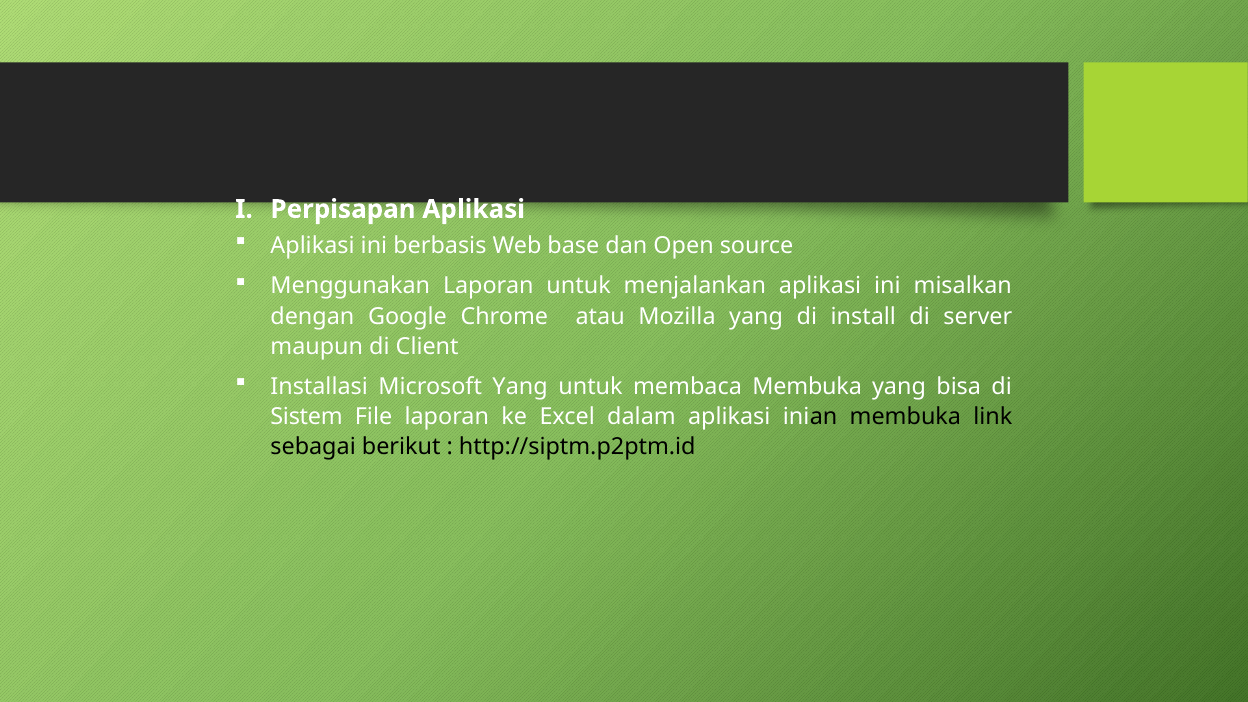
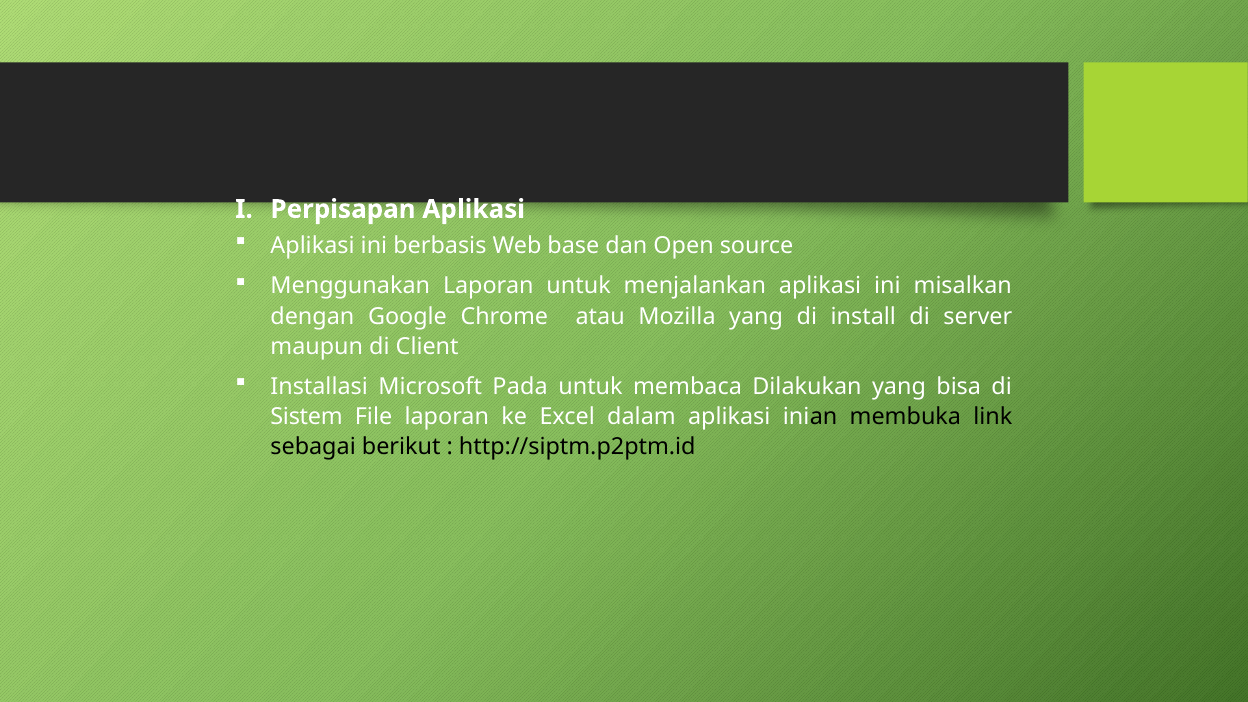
Microsoft Yang: Yang -> Pada
membaca Membuka: Membuka -> Dilakukan
